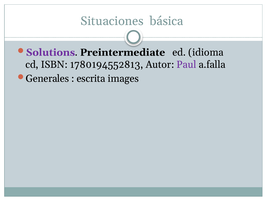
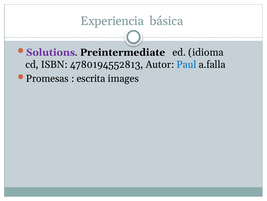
Situaciones: Situaciones -> Experiencia
1780194552813: 1780194552813 -> 4780194552813
Paul colour: purple -> blue
Generales: Generales -> Promesas
